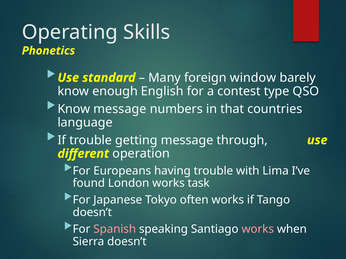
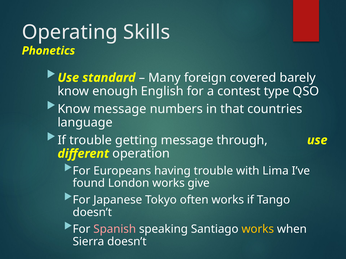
window: window -> covered
task: task -> give
works at (258, 230) colour: pink -> yellow
